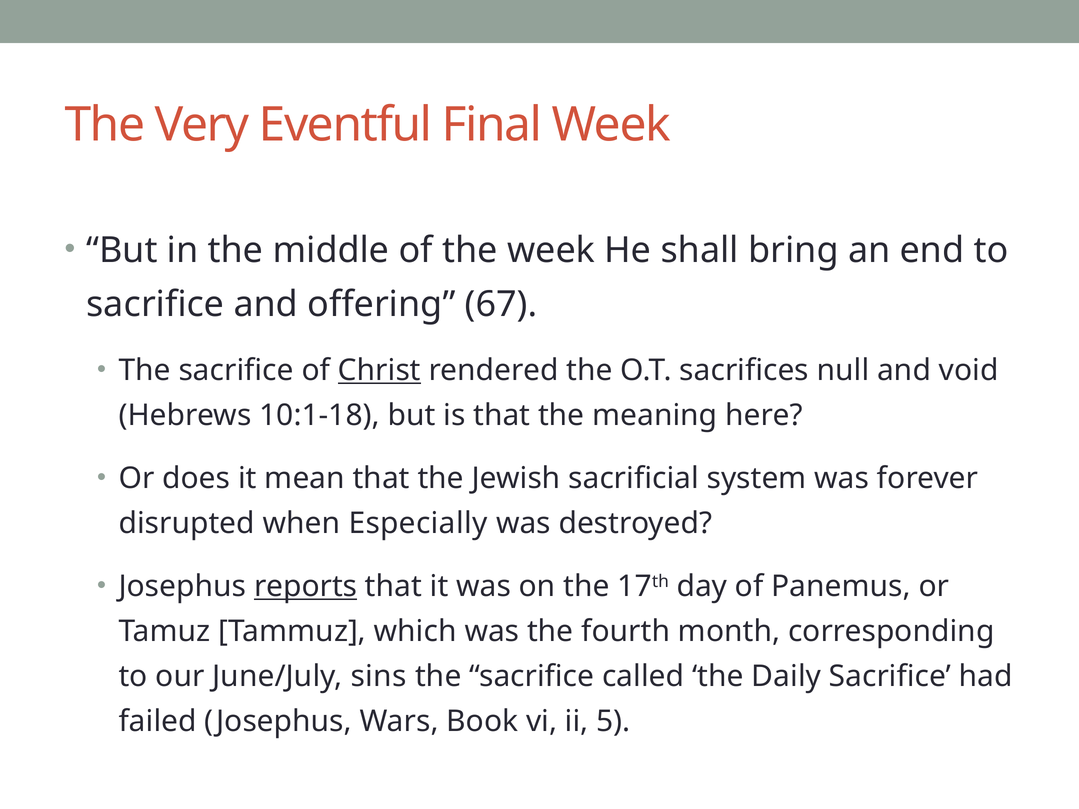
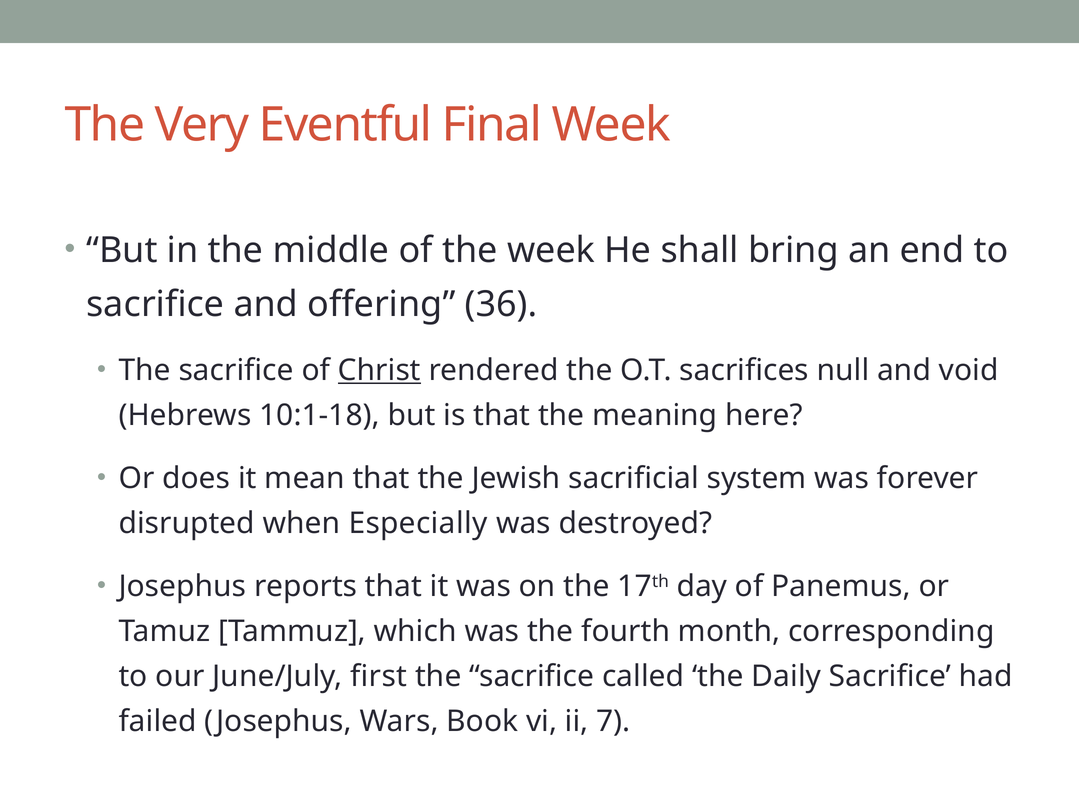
67: 67 -> 36
reports underline: present -> none
sins: sins -> first
5: 5 -> 7
